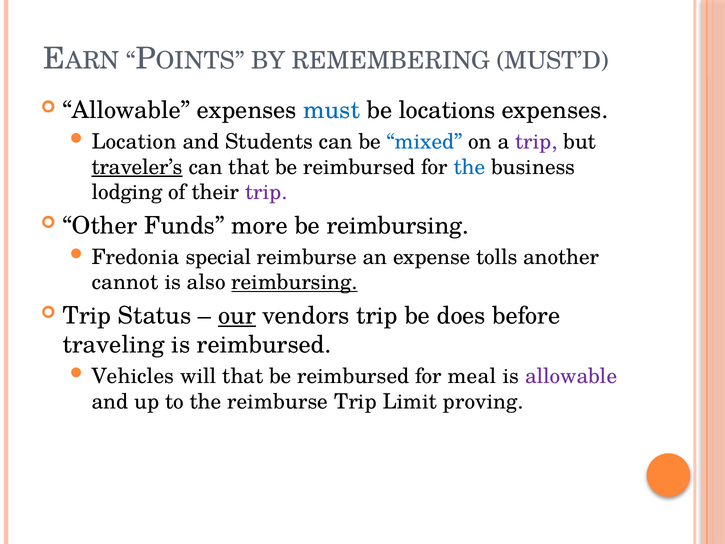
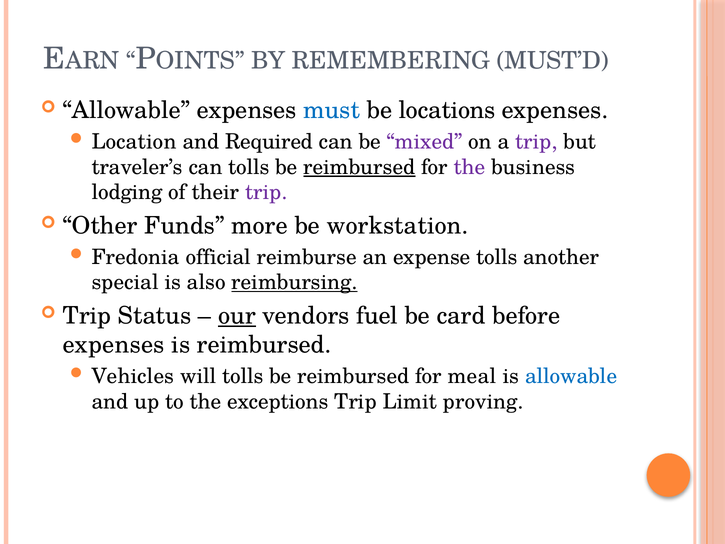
Students: Students -> Required
mixed colour: blue -> purple
traveler’s underline: present -> none
can that: that -> tolls
reimbursed at (359, 167) underline: none -> present
the at (469, 167) colour: blue -> purple
be reimbursing: reimbursing -> workstation
special: special -> official
cannot: cannot -> special
vendors trip: trip -> fuel
does: does -> card
traveling at (114, 345): traveling -> expenses
will that: that -> tolls
allowable at (571, 376) colour: purple -> blue
the reimburse: reimburse -> exceptions
